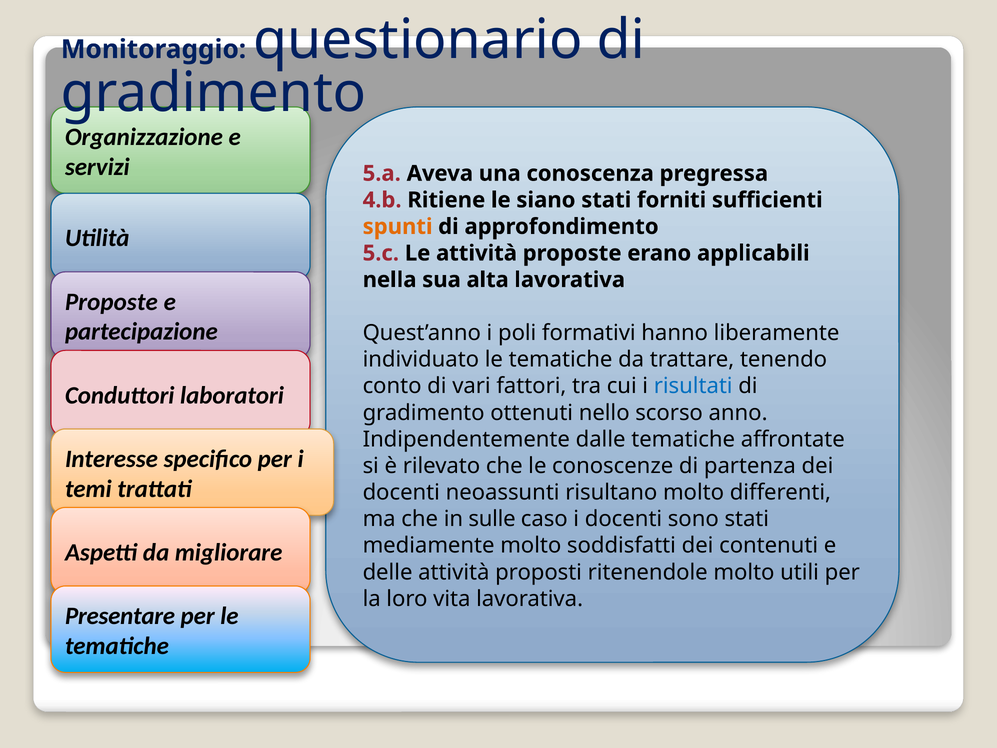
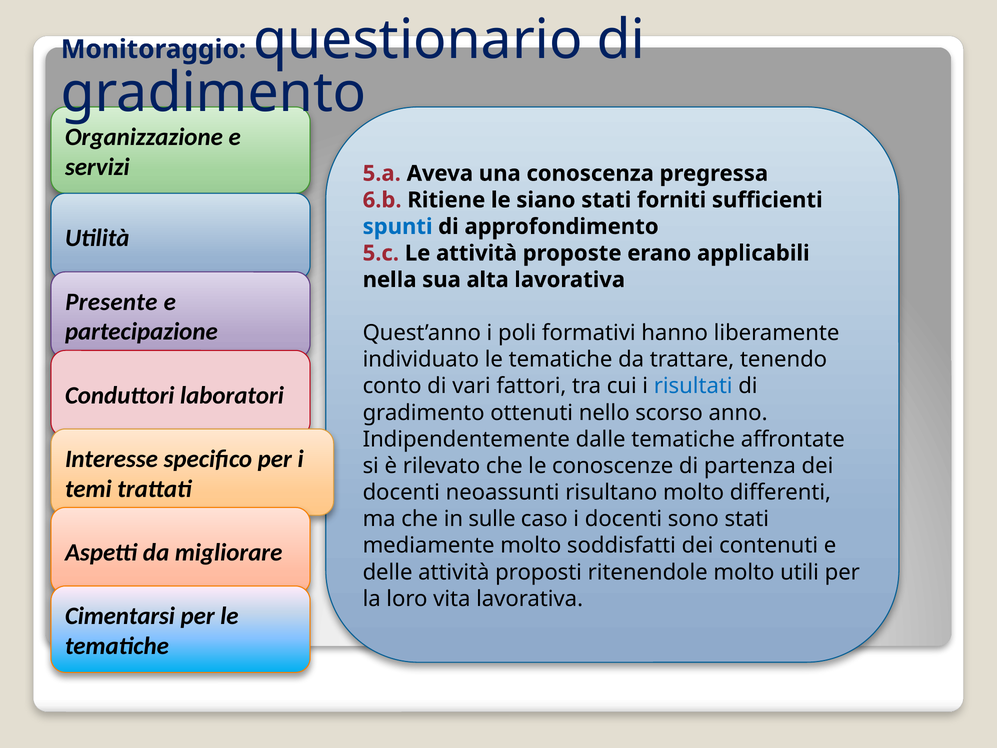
4.b: 4.b -> 6.b
spunti colour: orange -> blue
Proposte at (111, 302): Proposte -> Presente
Presentare: Presentare -> Cimentarsi
